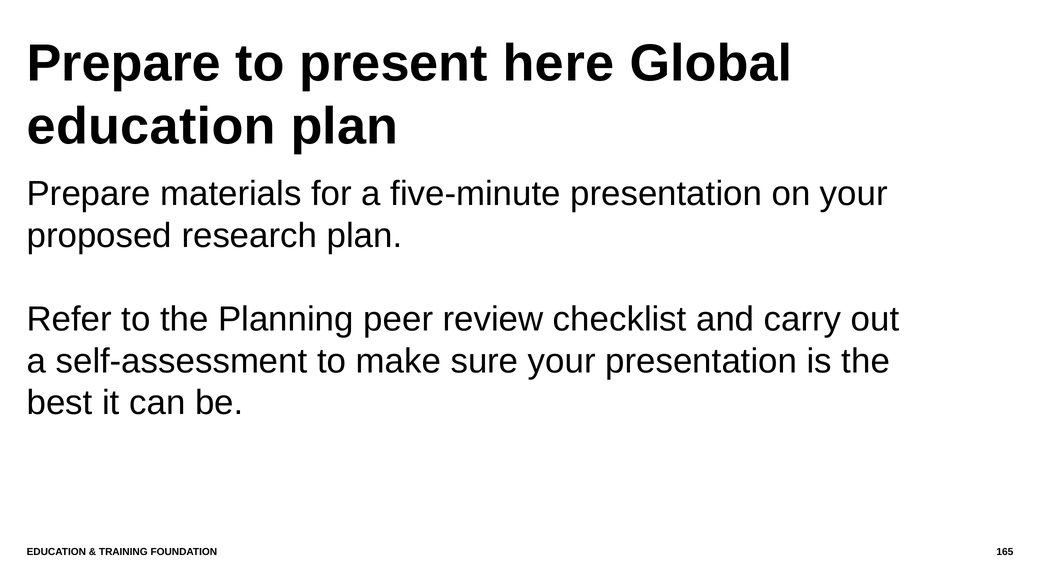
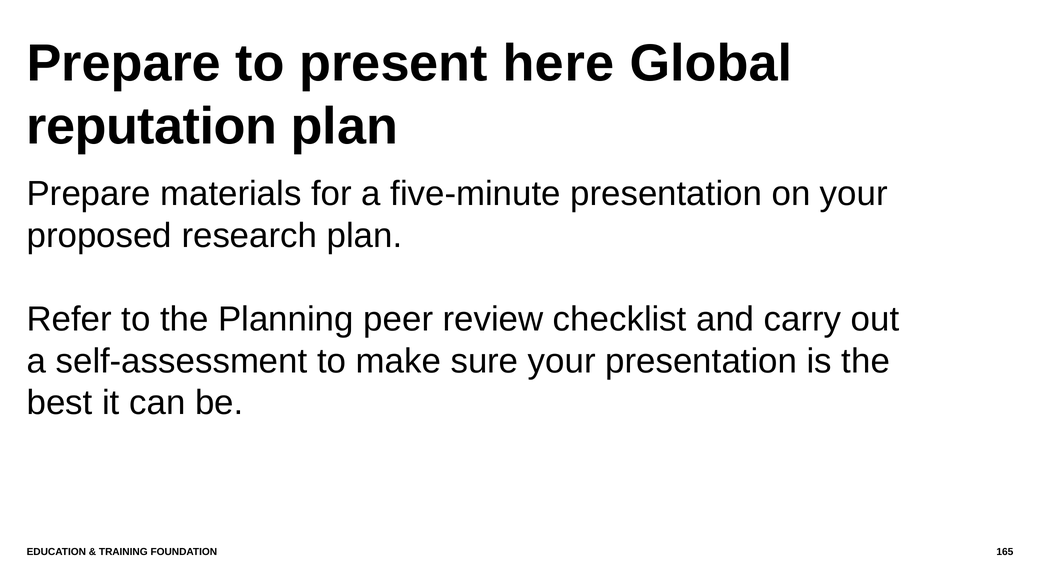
education at (151, 126): education -> reputation
